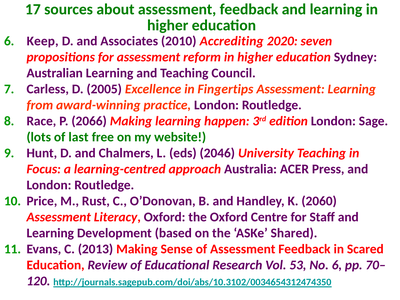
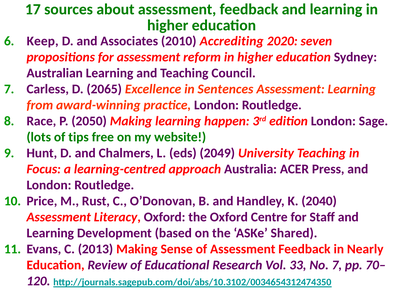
2005: 2005 -> 2065
Fingertips: Fingertips -> Sentences
2066: 2066 -> 2050
last: last -> tips
2046: 2046 -> 2049
2060: 2060 -> 2040
Scared: Scared -> Nearly
53: 53 -> 33
No 6: 6 -> 7
